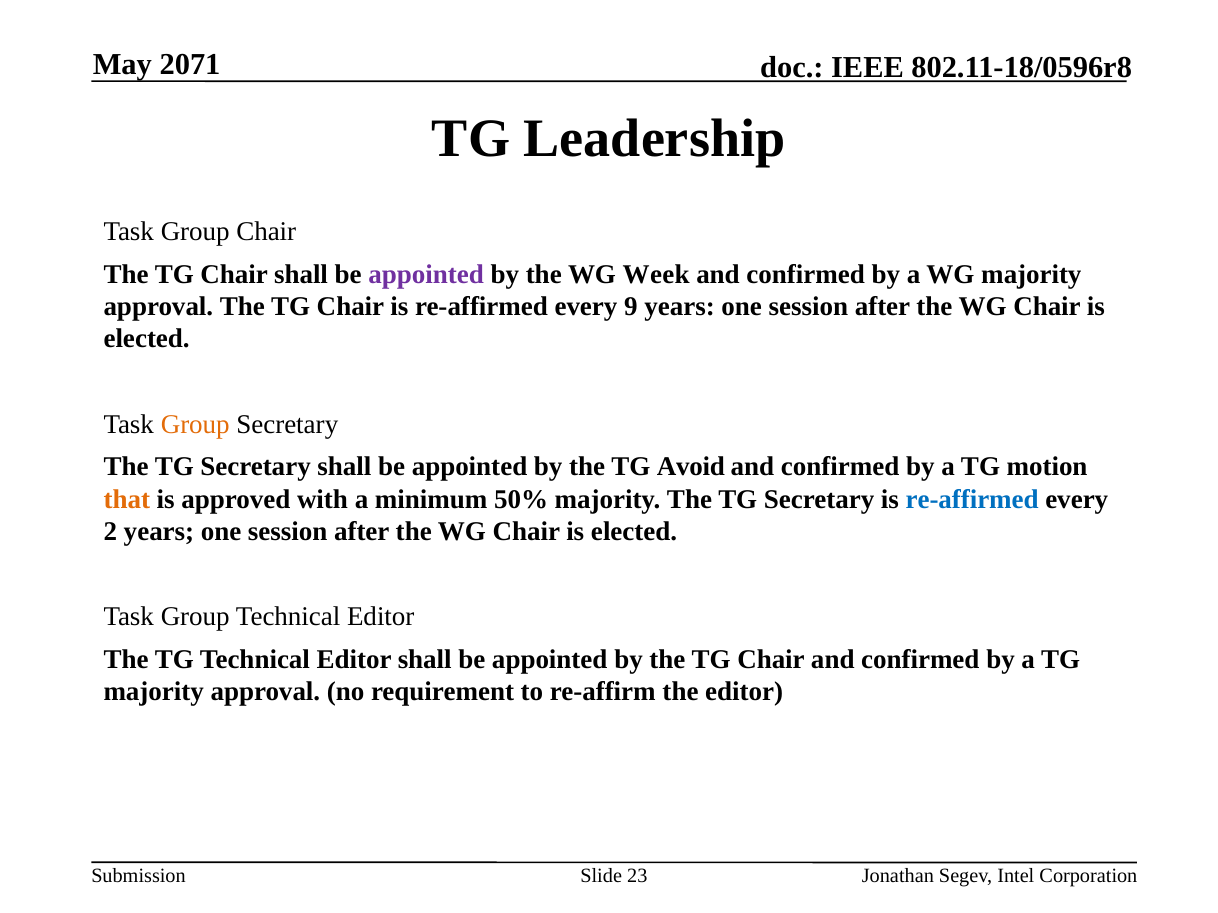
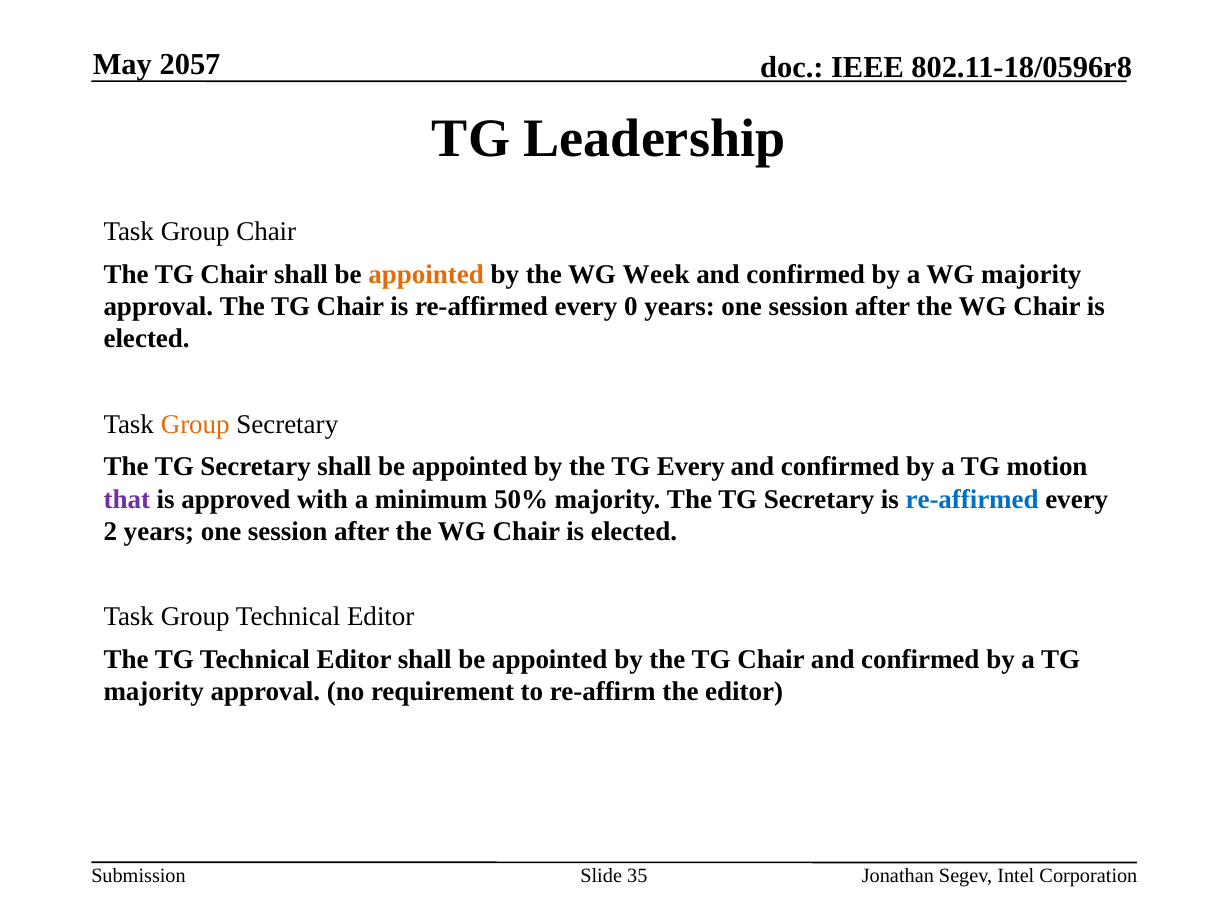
2071: 2071 -> 2057
appointed at (426, 274) colour: purple -> orange
9: 9 -> 0
TG Avoid: Avoid -> Every
that colour: orange -> purple
23: 23 -> 35
